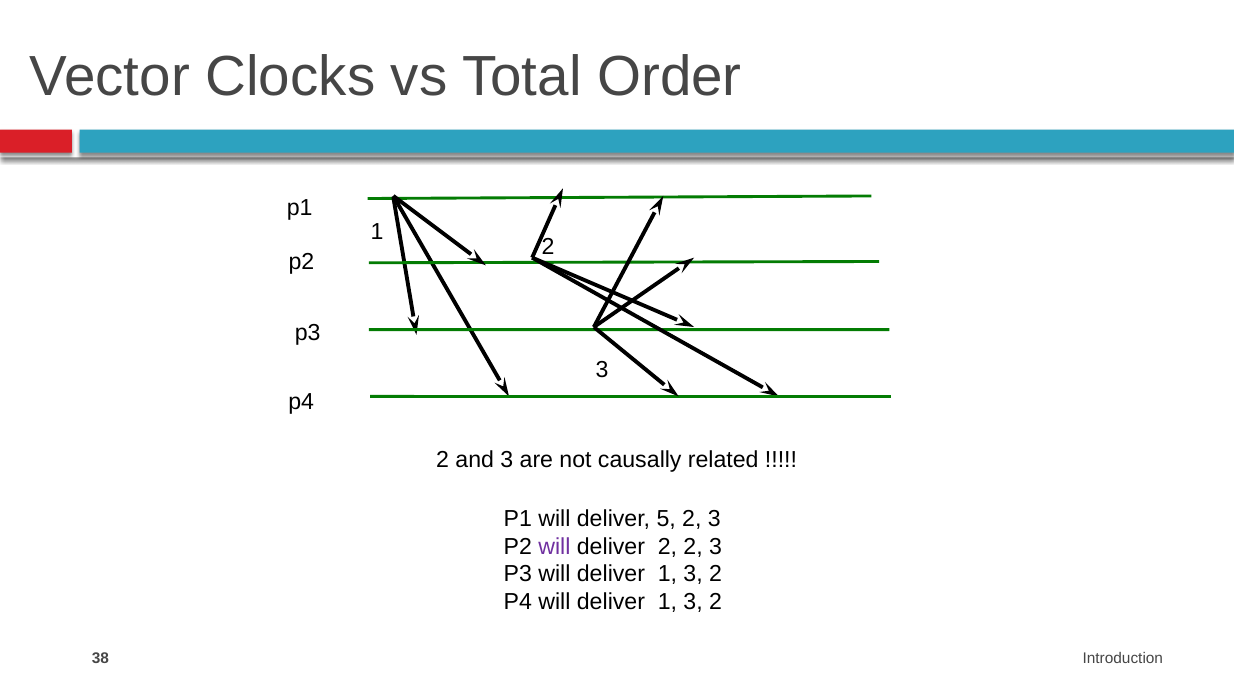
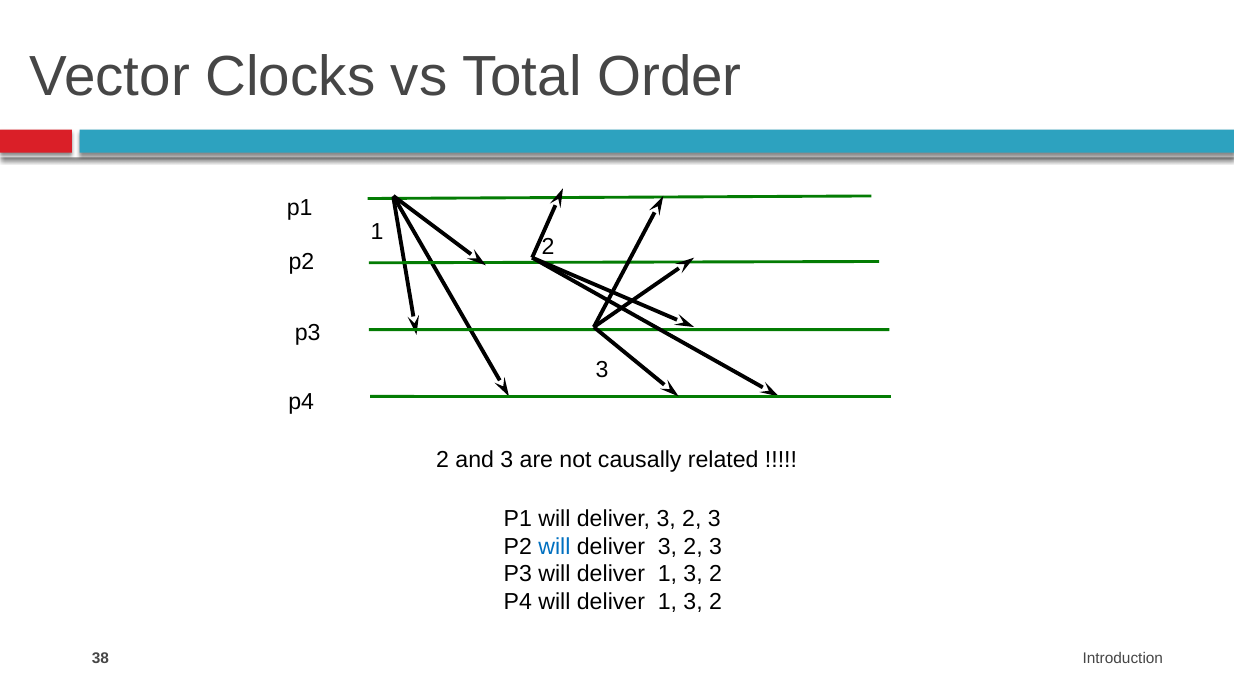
P1 will deliver 5: 5 -> 3
will at (554, 547) colour: purple -> blue
2 at (667, 547): 2 -> 3
